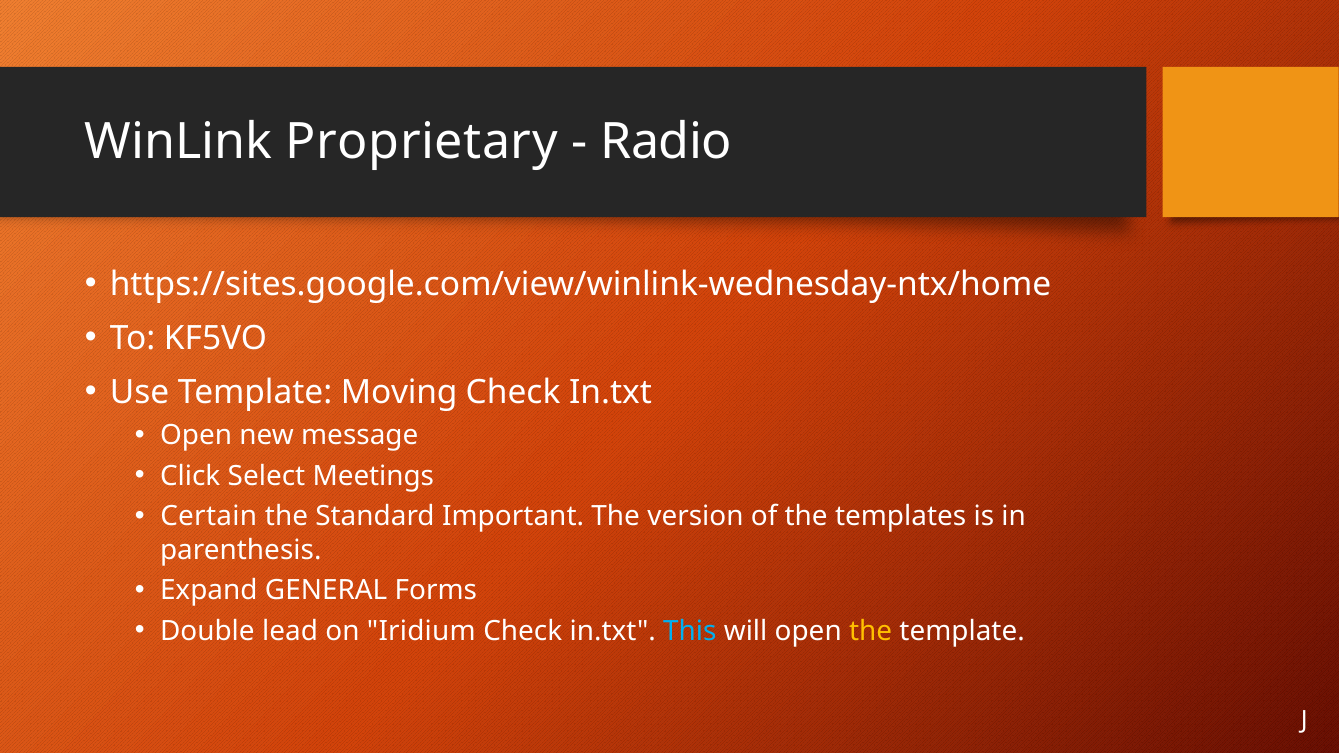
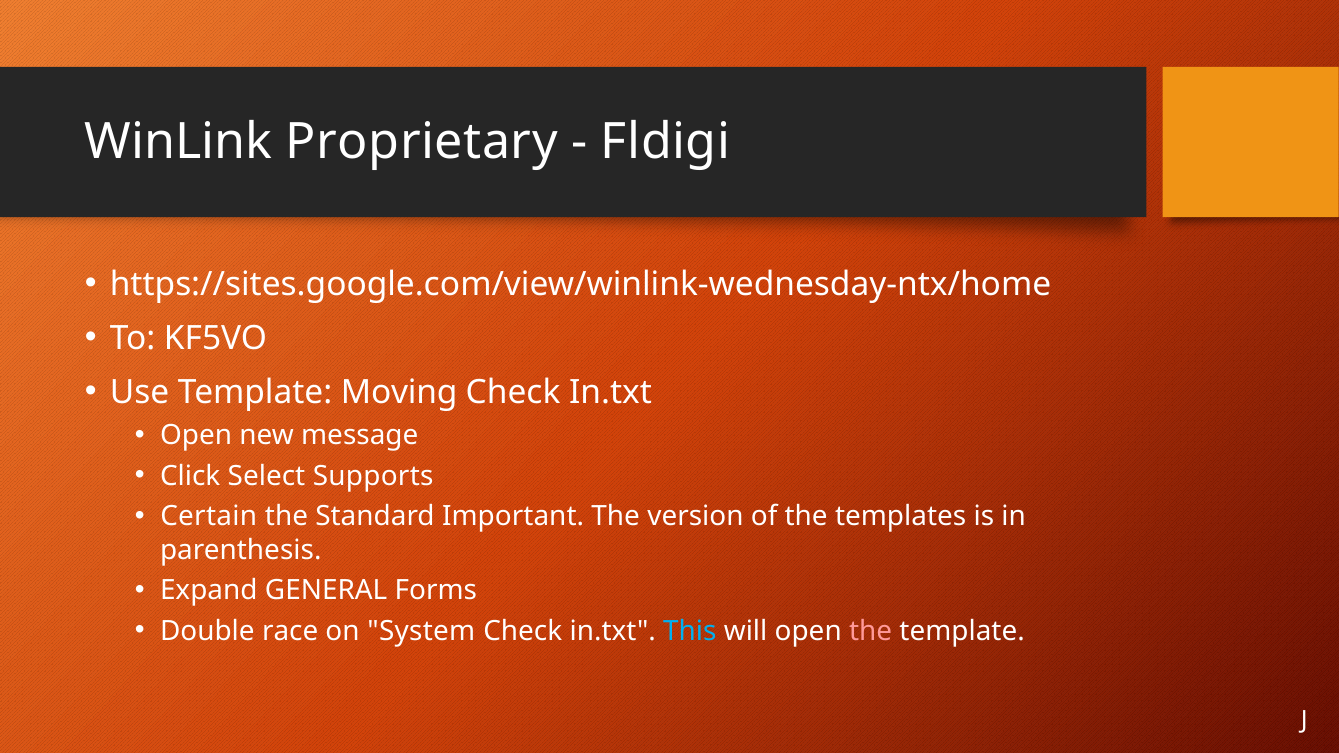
Radio: Radio -> Fldigi
Meetings: Meetings -> Supports
lead: lead -> race
Iridium: Iridium -> System
the at (871, 631) colour: yellow -> pink
